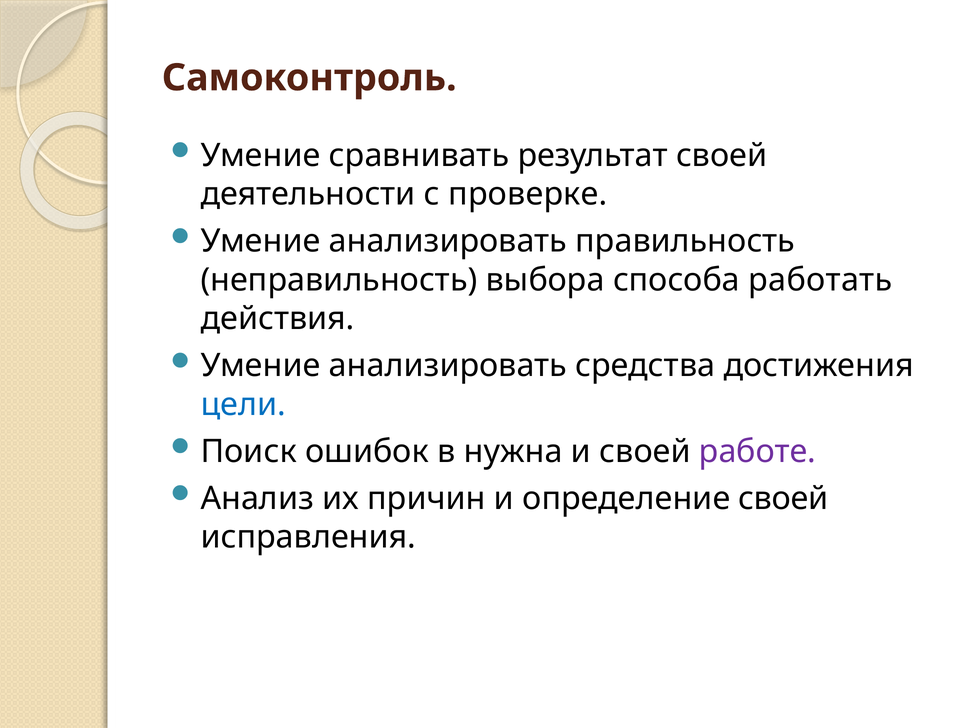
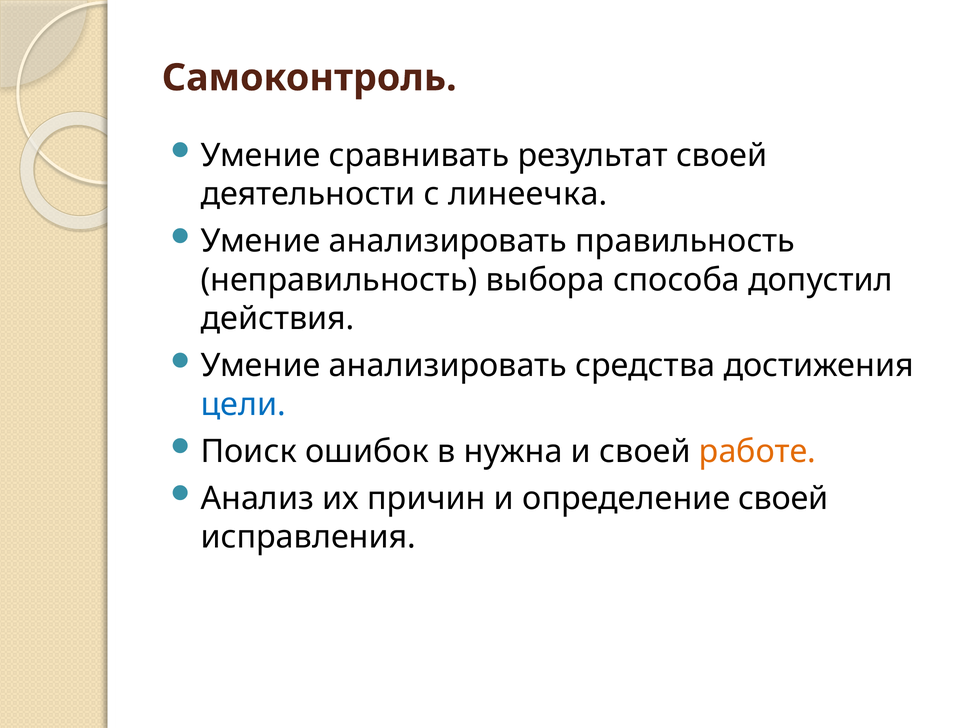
проверке: проверке -> линеечка
работать: работать -> допустил
работе colour: purple -> orange
